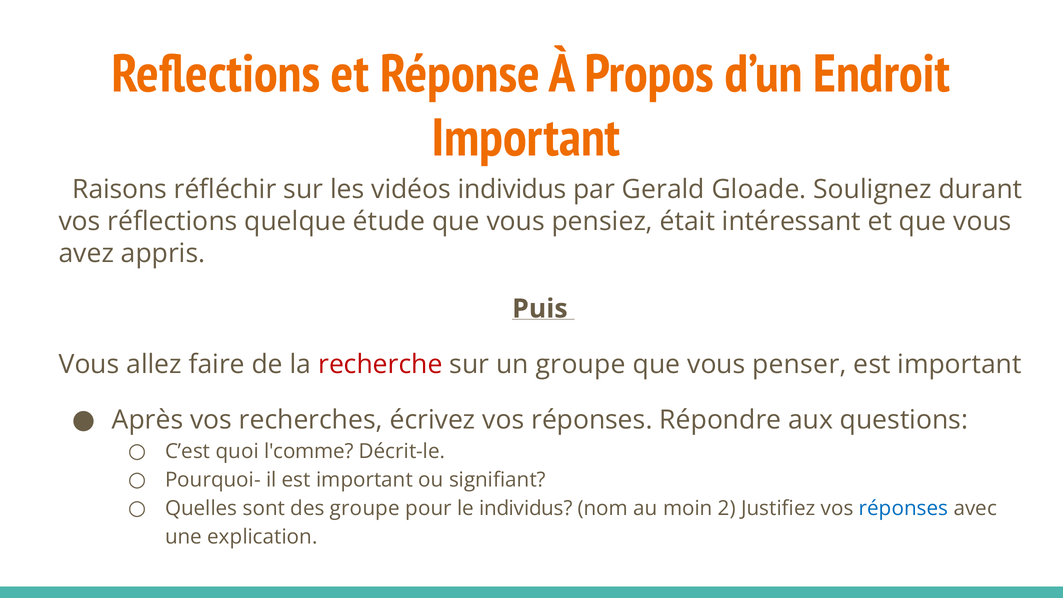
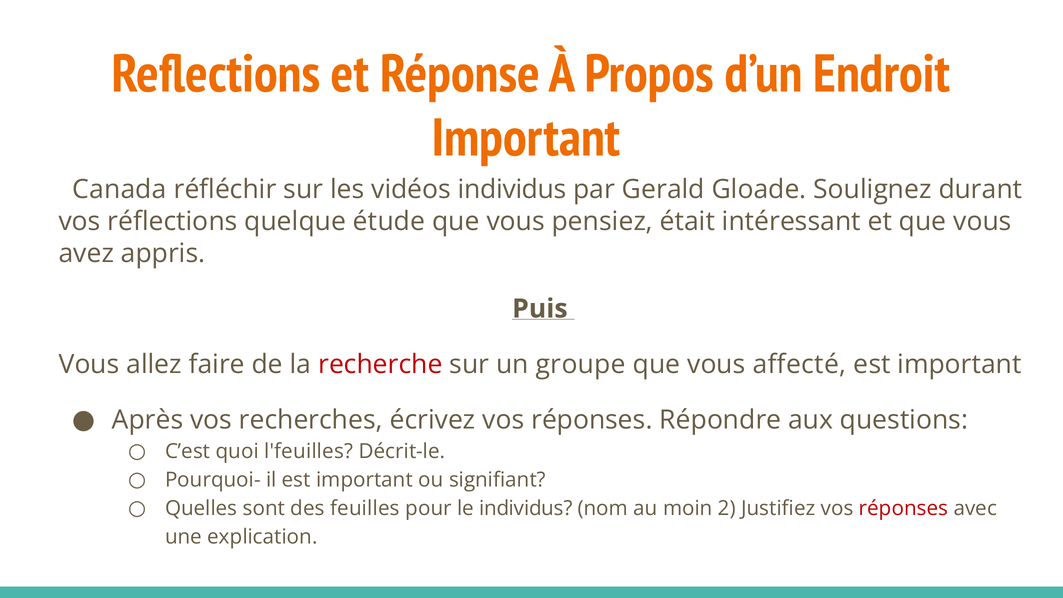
Raisons: Raisons -> Canada
penser: penser -> affecté
l'comme: l'comme -> l'feuilles
des groupe: groupe -> feuilles
réponses at (904, 508) colour: blue -> red
